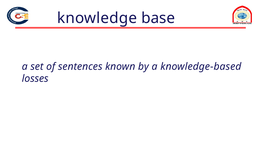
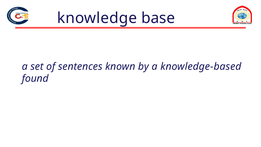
losses: losses -> found
